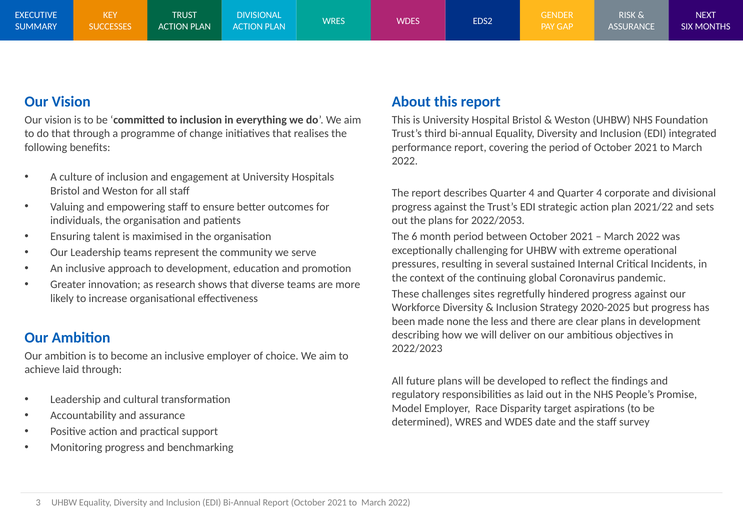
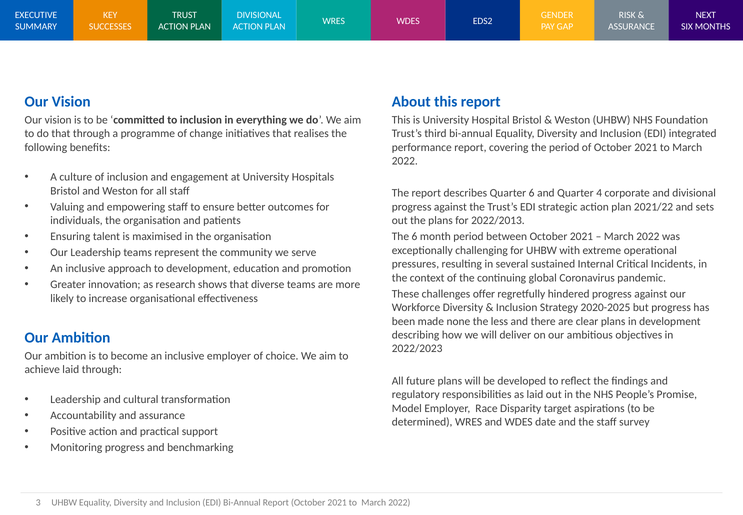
describes Quarter 4: 4 -> 6
2022/2053: 2022/2053 -> 2022/2013
sites: sites -> offer
